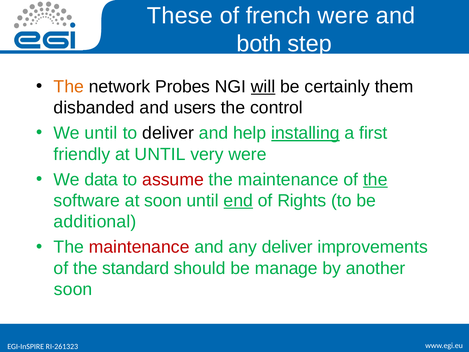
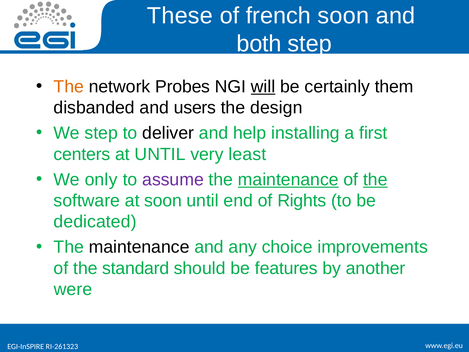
french were: were -> soon
control: control -> design
We until: until -> step
installing underline: present -> none
friendly: friendly -> centers
very were: were -> least
data: data -> only
assume colour: red -> purple
maintenance at (288, 179) underline: none -> present
end underline: present -> none
additional: additional -> dedicated
maintenance at (139, 247) colour: red -> black
any deliver: deliver -> choice
manage: manage -> features
soon at (73, 289): soon -> were
